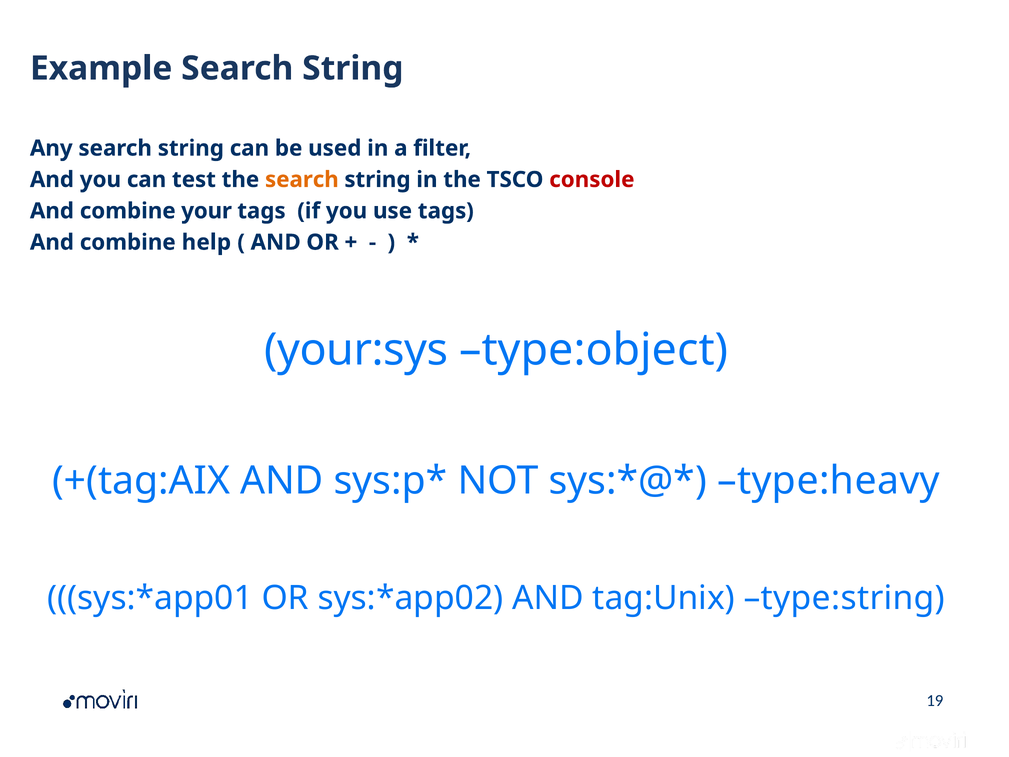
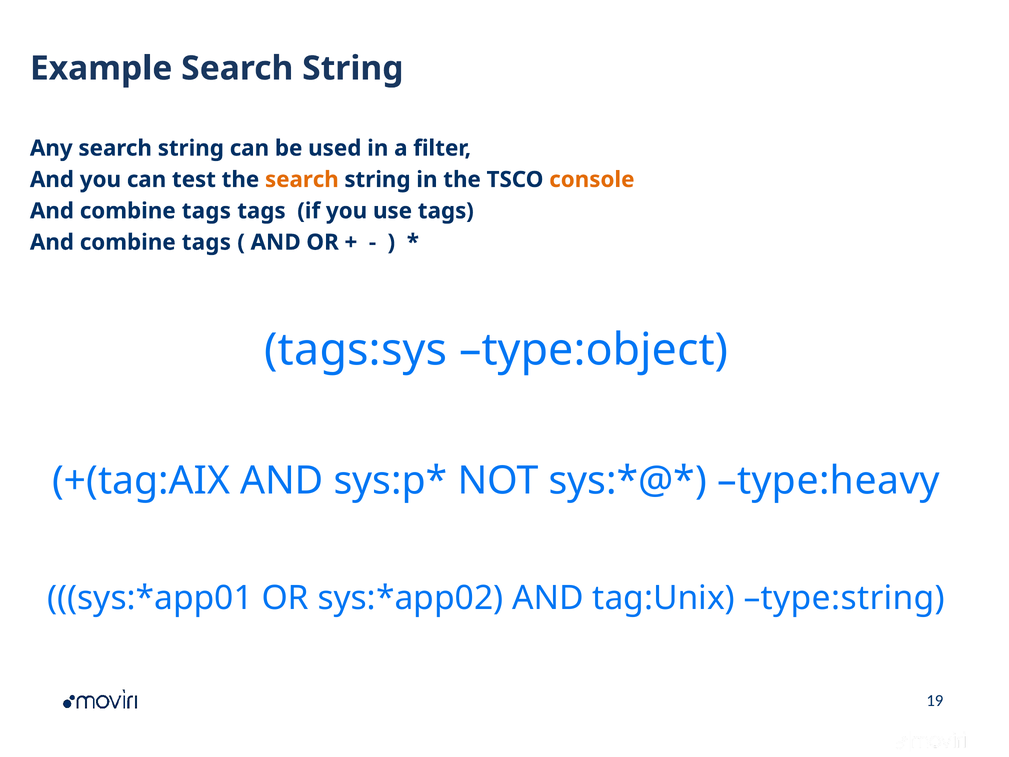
console colour: red -> orange
your at (207, 211): your -> tags
help at (206, 242): help -> tags
your:sys: your:sys -> tags:sys
